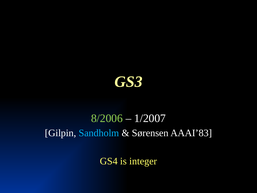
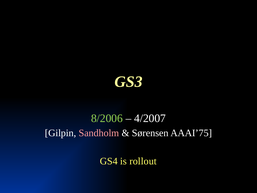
1/2007: 1/2007 -> 4/2007
Sandholm colour: light blue -> pink
AAAI’83: AAAI’83 -> AAAI’75
integer: integer -> rollout
